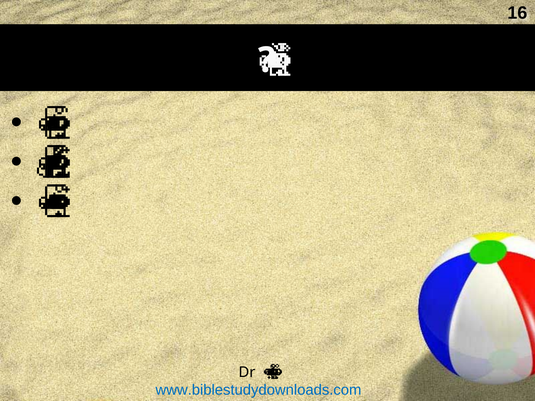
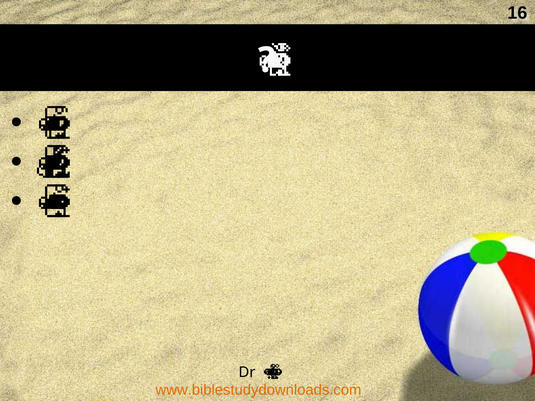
www.biblestudydownloads.com colour: blue -> orange
